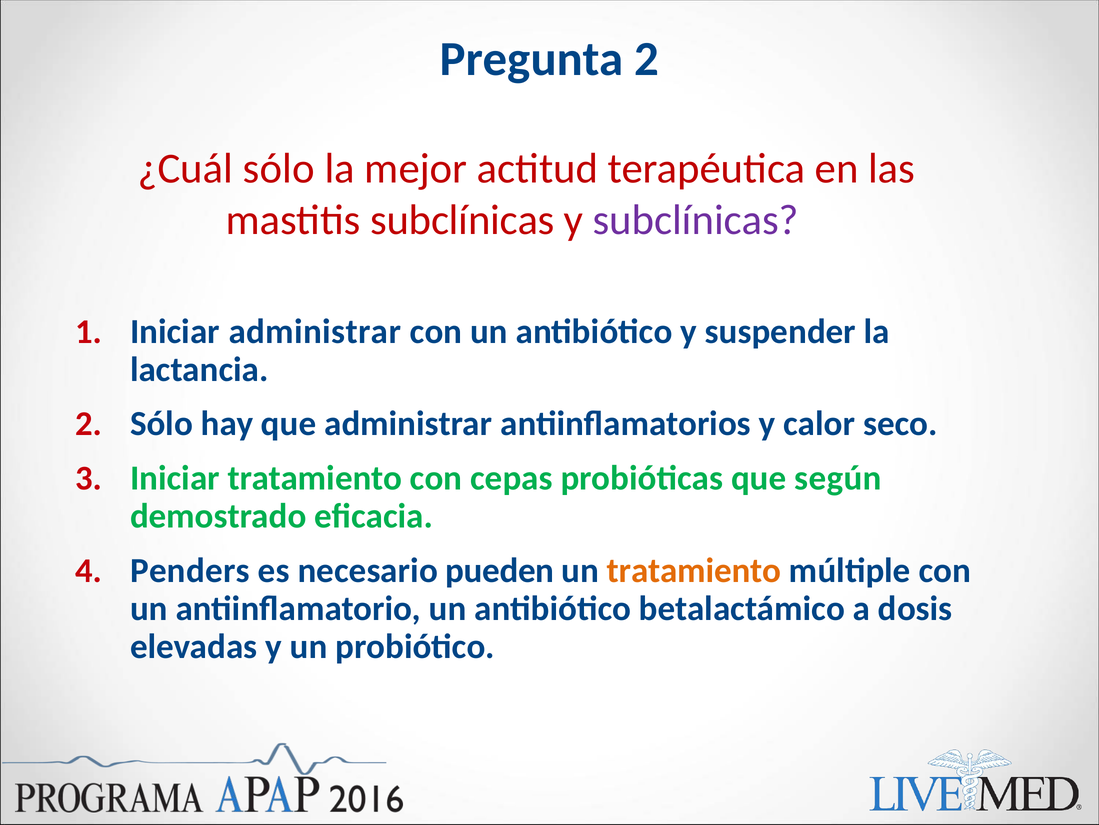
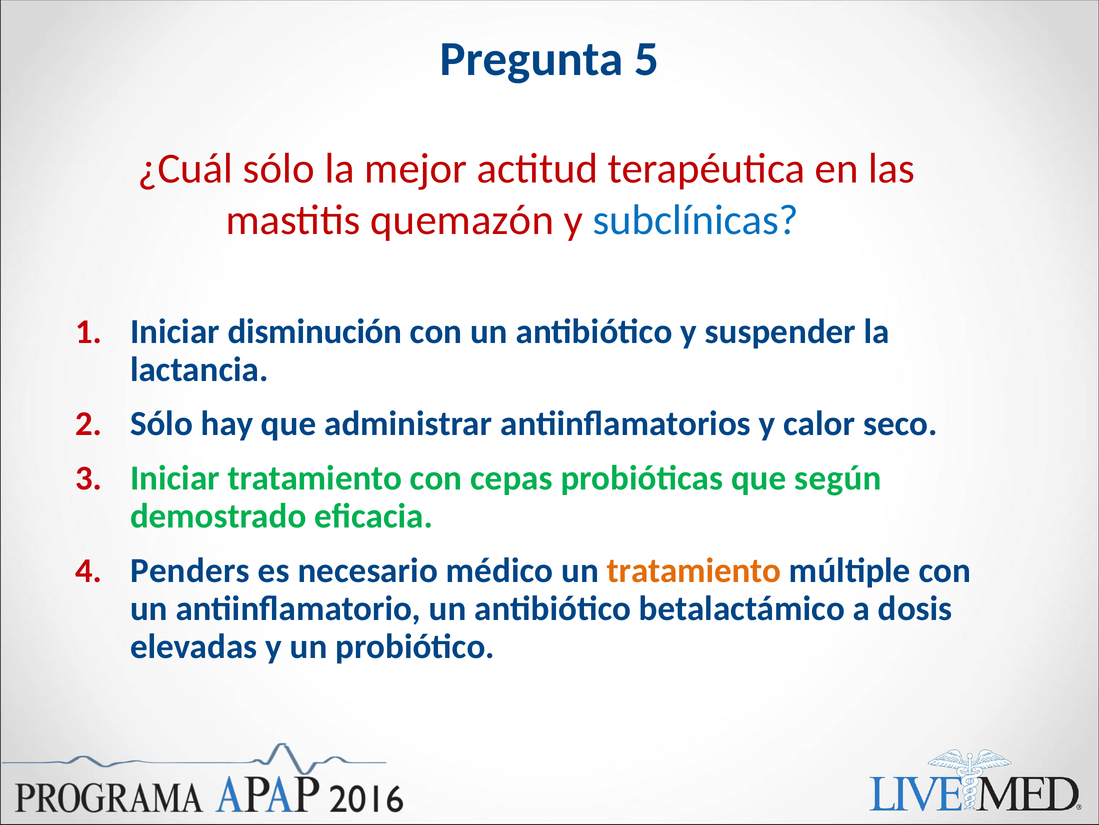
Pregunta 2: 2 -> 5
mastitis subclínicas: subclínicas -> quemazón
subclínicas at (696, 220) colour: purple -> blue
Iniciar administrar: administrar -> disminución
pueden: pueden -> médico
